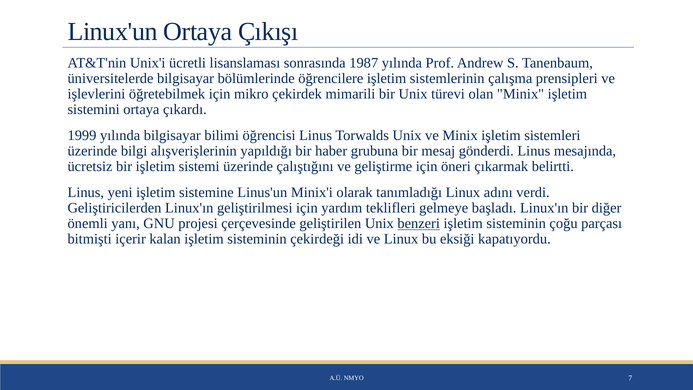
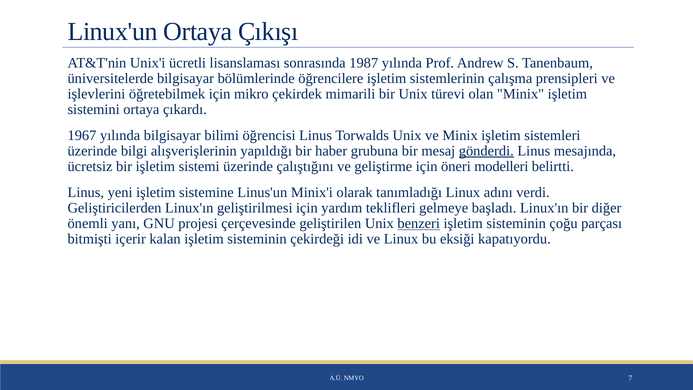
1999: 1999 -> 1967
gönderdi underline: none -> present
çıkarmak: çıkarmak -> modelleri
